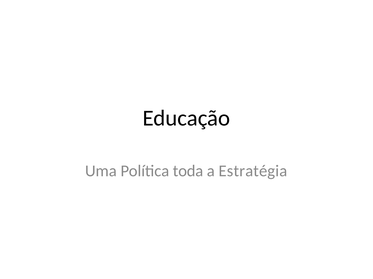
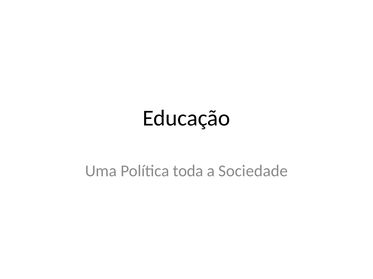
Estratégia: Estratégia -> Sociedade
